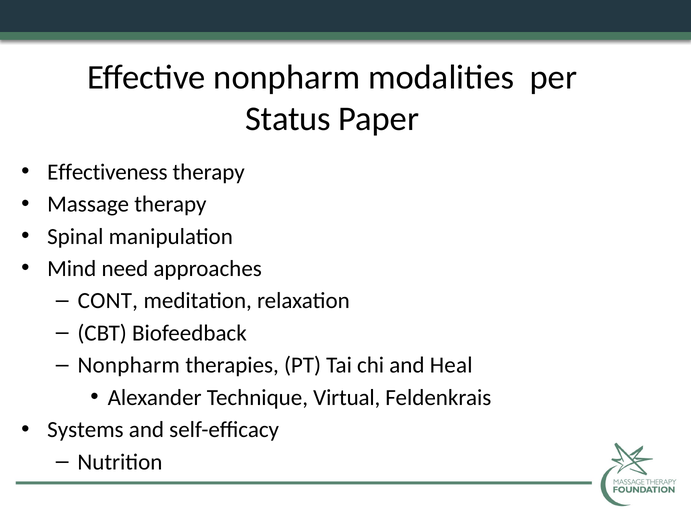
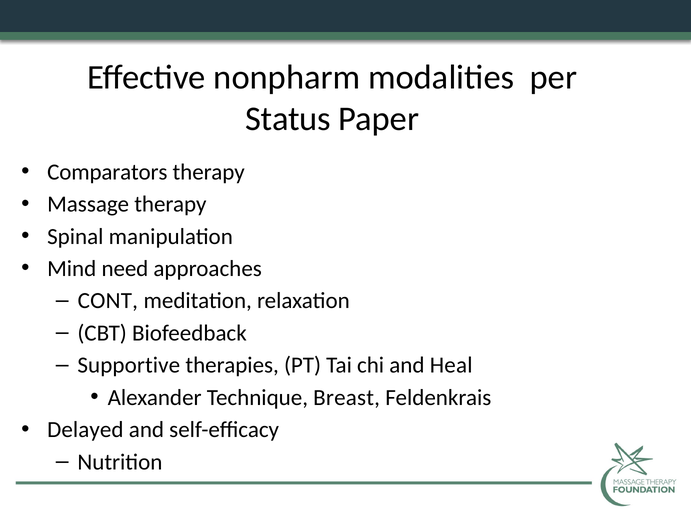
Effectiveness: Effectiveness -> Comparators
Nonpharm at (129, 366): Nonpharm -> Supportive
Virtual: Virtual -> Breast
Systems: Systems -> Delayed
